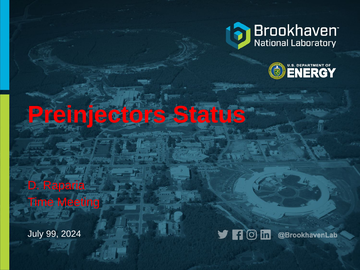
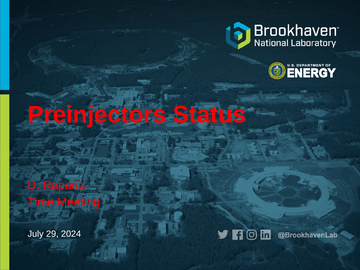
99: 99 -> 29
